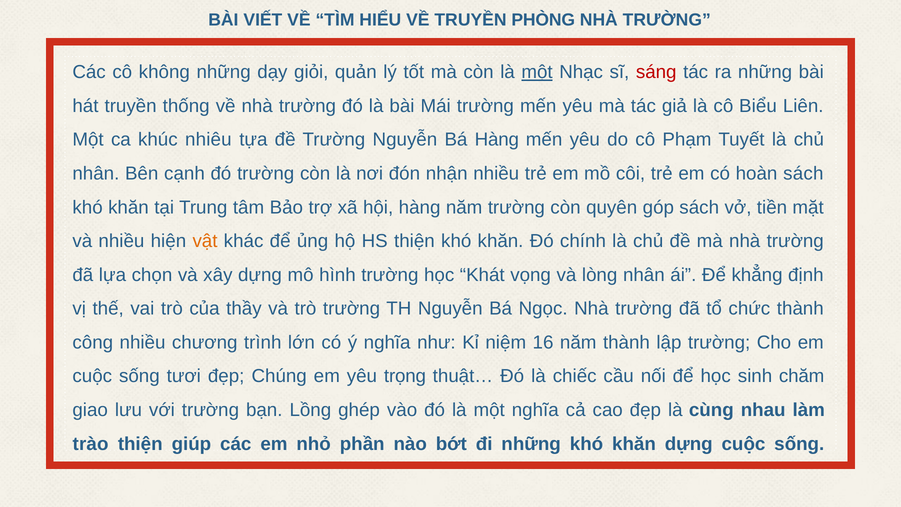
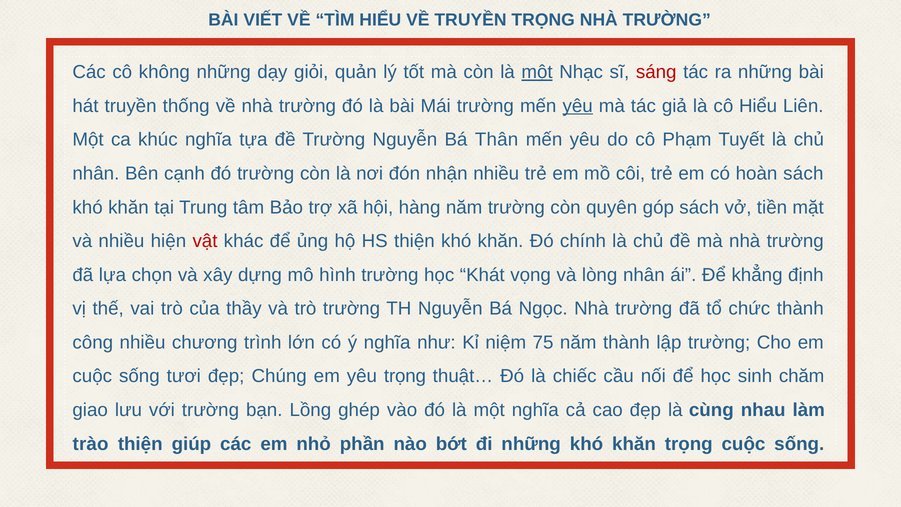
TRUYỀN PHÒNG: PHÒNG -> TRỌNG
yêu at (578, 106) underline: none -> present
cô Biểu: Biểu -> Hiểu
khúc nhiêu: nhiêu -> nghĩa
Bá Hàng: Hàng -> Thân
vật colour: orange -> red
16: 16 -> 75
khăn dựng: dựng -> trọng
